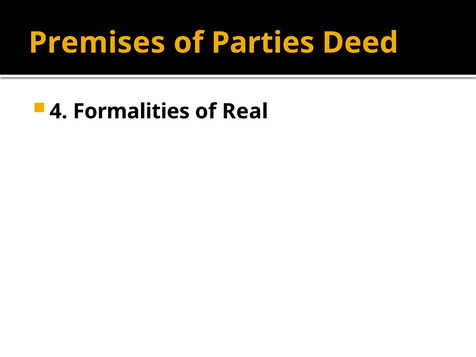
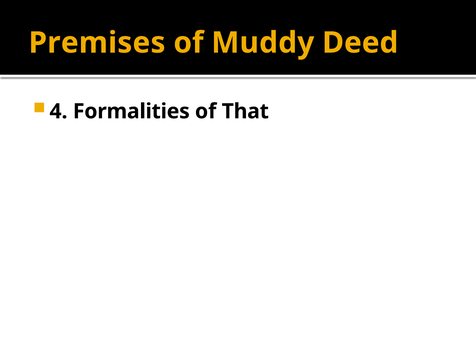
Parties: Parties -> Muddy
Real: Real -> That
